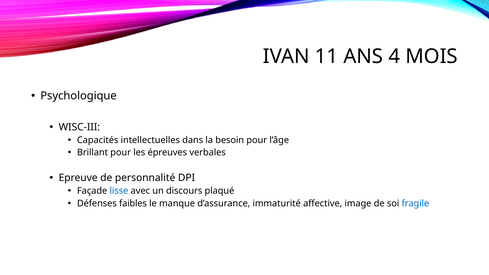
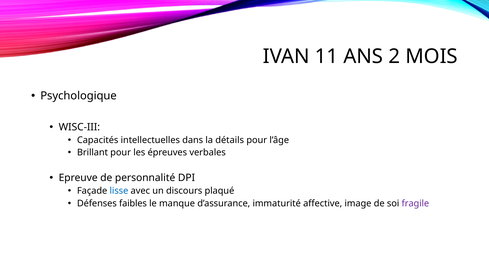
4: 4 -> 2
besoin: besoin -> détails
fragile colour: blue -> purple
